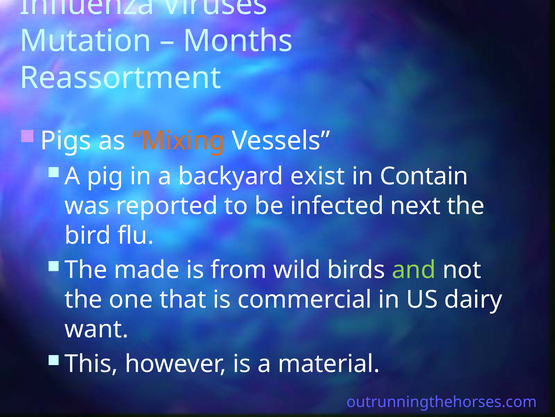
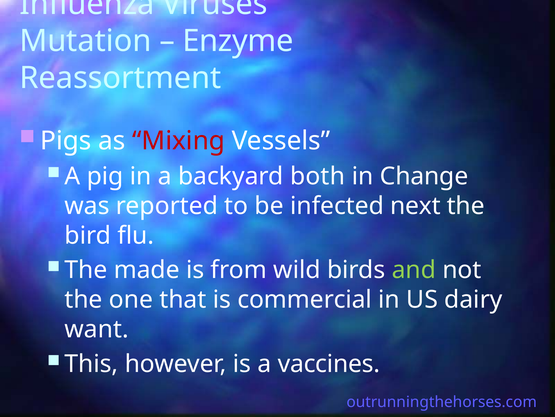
Months: Months -> Enzyme
Mixing colour: orange -> red
exist: exist -> both
Contain: Contain -> Change
material: material -> vaccines
